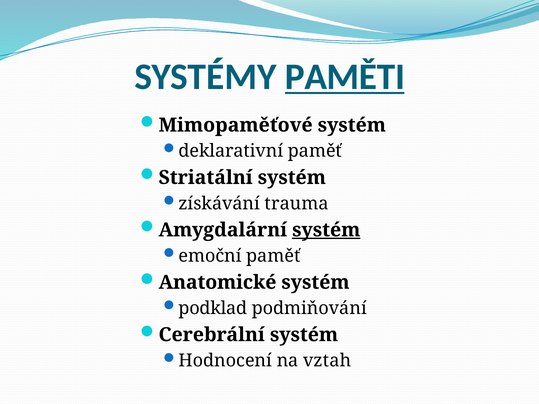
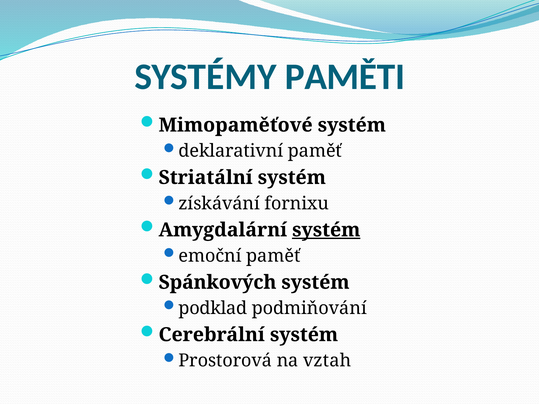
PAMĚTI underline: present -> none
trauma: trauma -> fornixu
Anatomické: Anatomické -> Spánkových
Hodnocení: Hodnocení -> Prostorová
